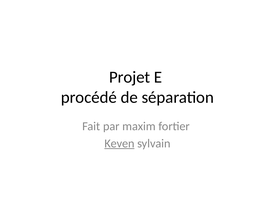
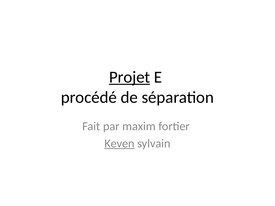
Projet underline: none -> present
